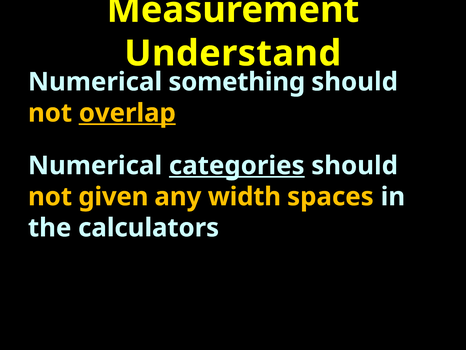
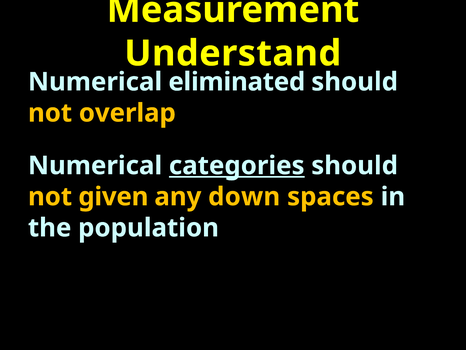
something: something -> eliminated
overlap underline: present -> none
width: width -> down
calculators: calculators -> population
